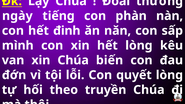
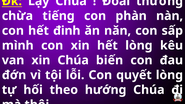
ngày: ngày -> chừa
truyền: truyền -> hướng
